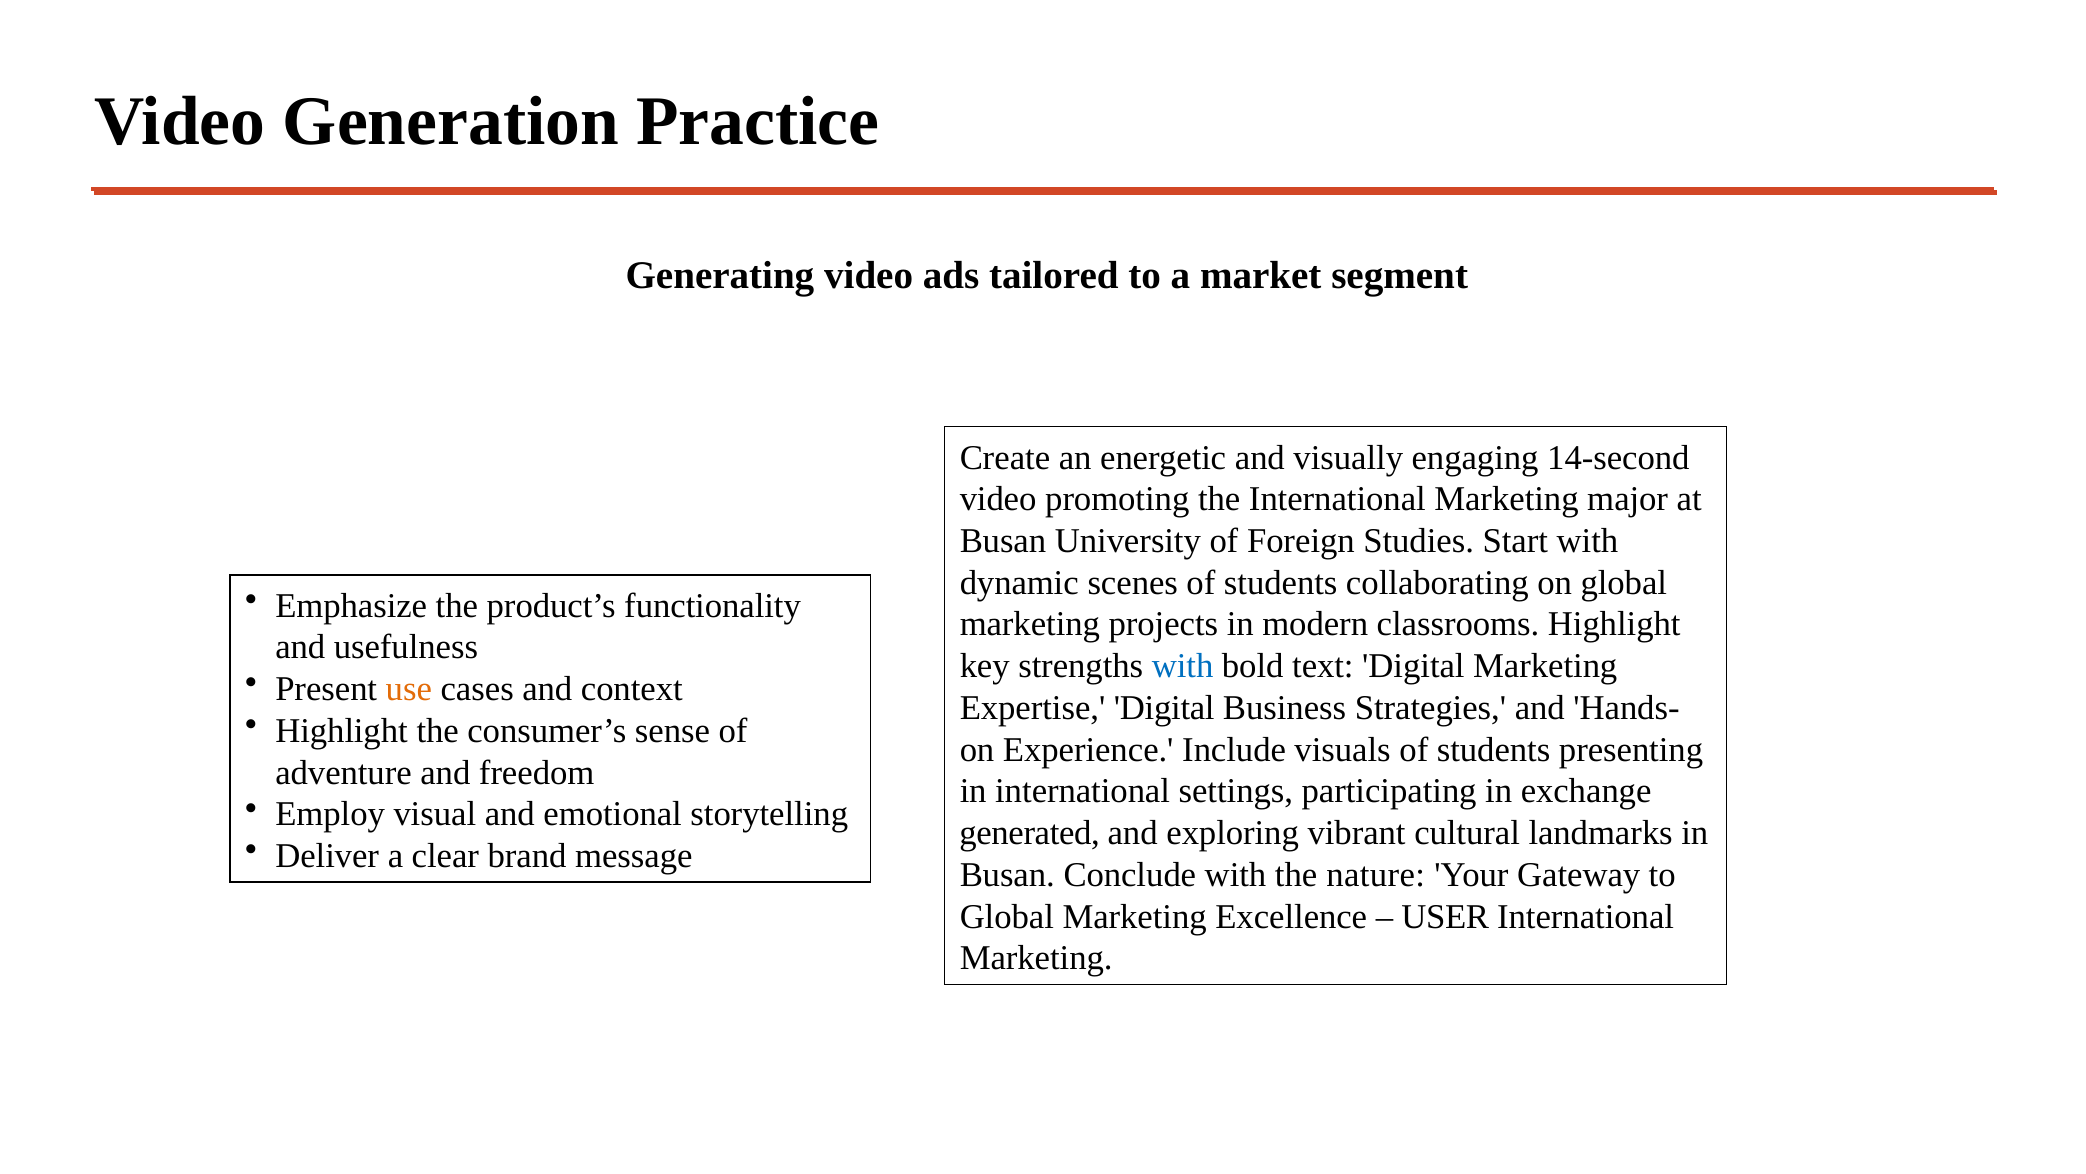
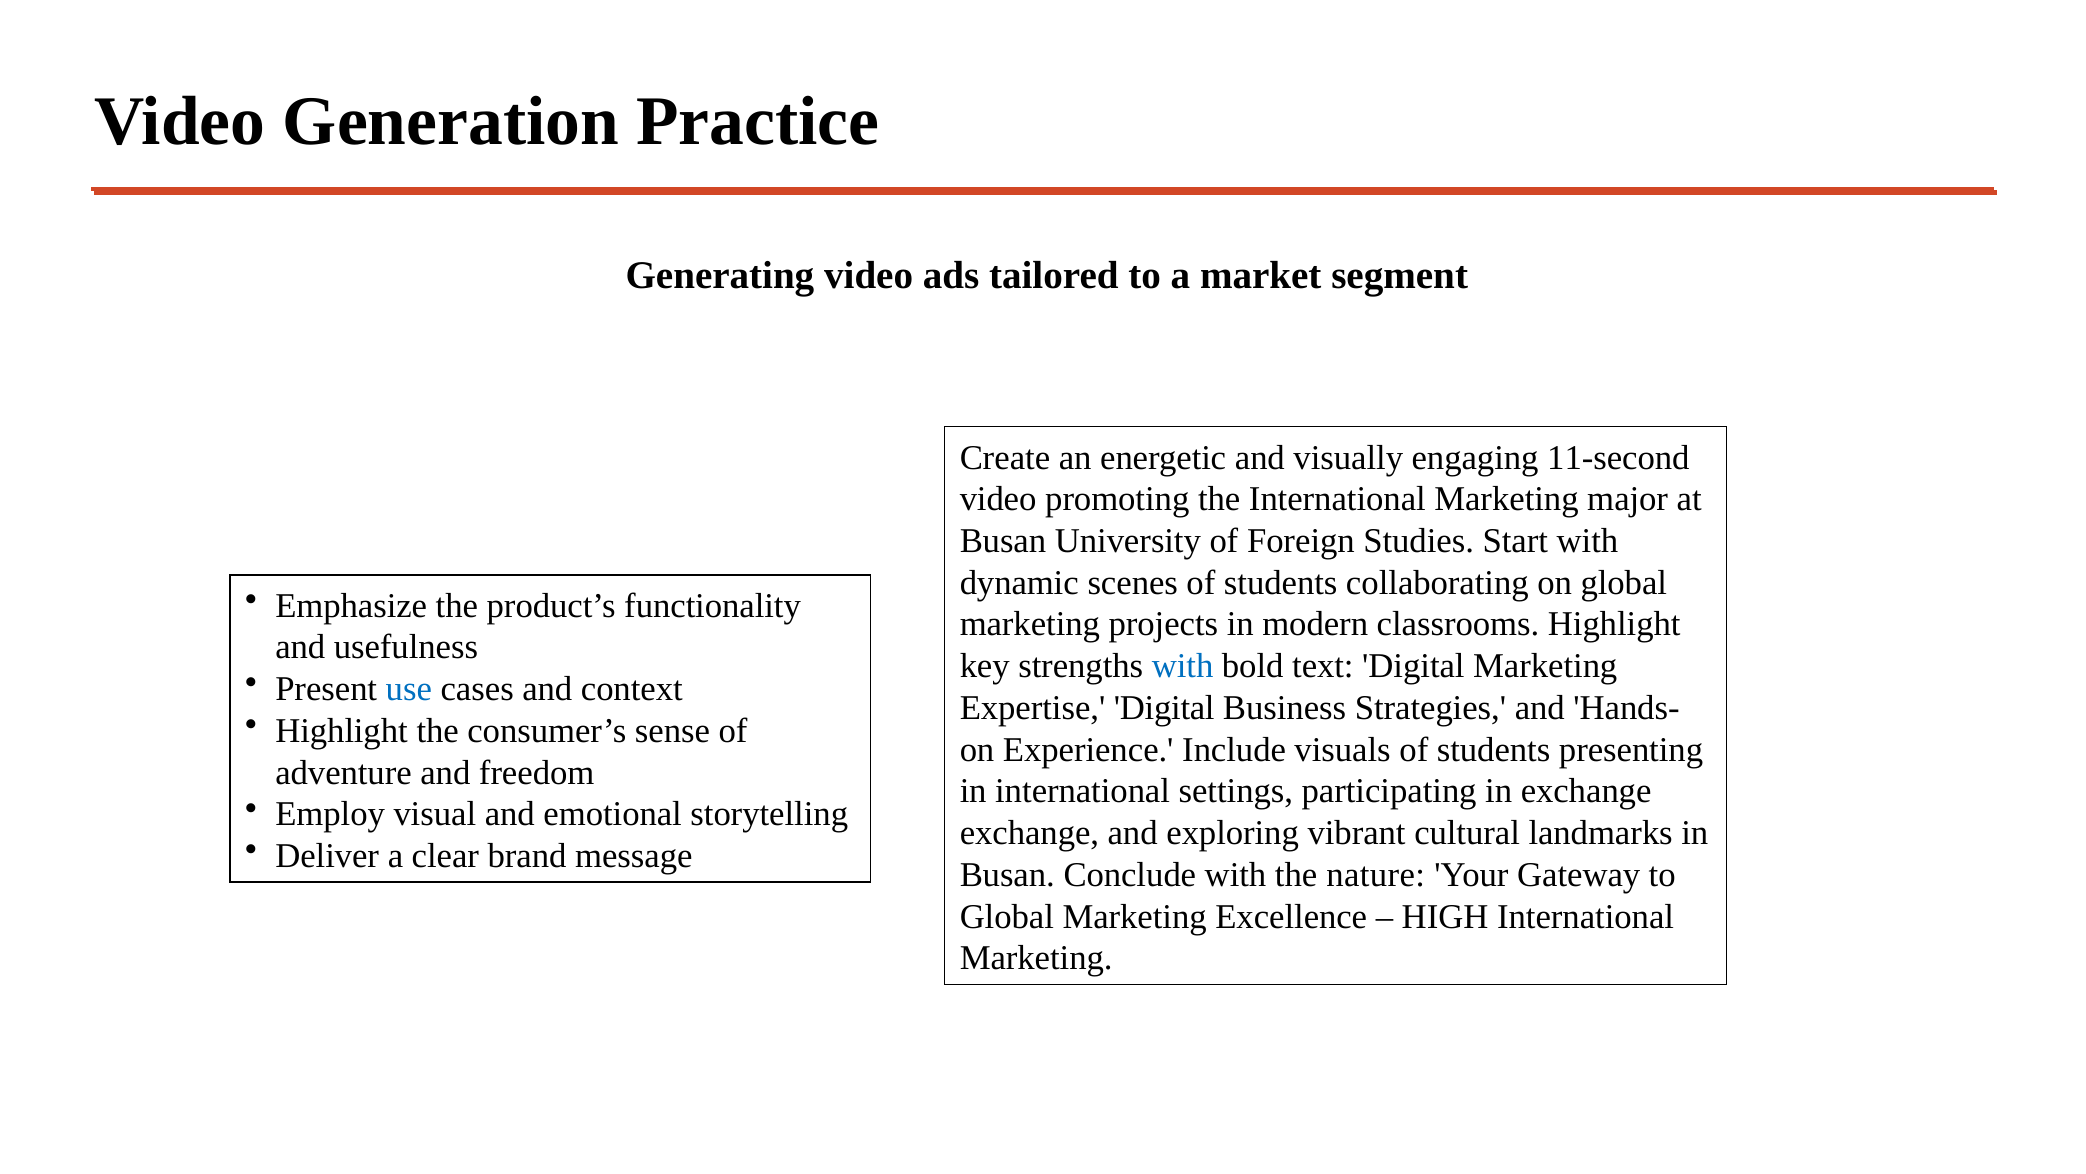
14-second: 14-second -> 11-second
use colour: orange -> blue
generated at (1030, 833): generated -> exchange
USER: USER -> HIGH
